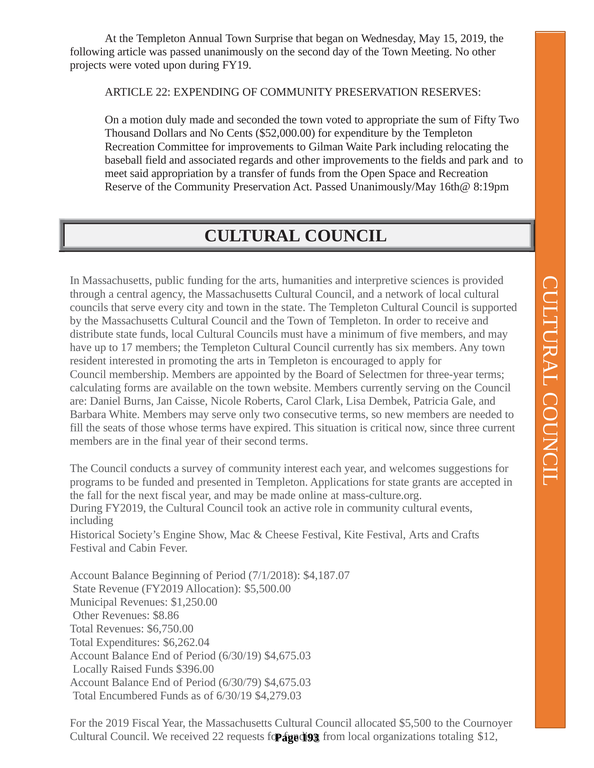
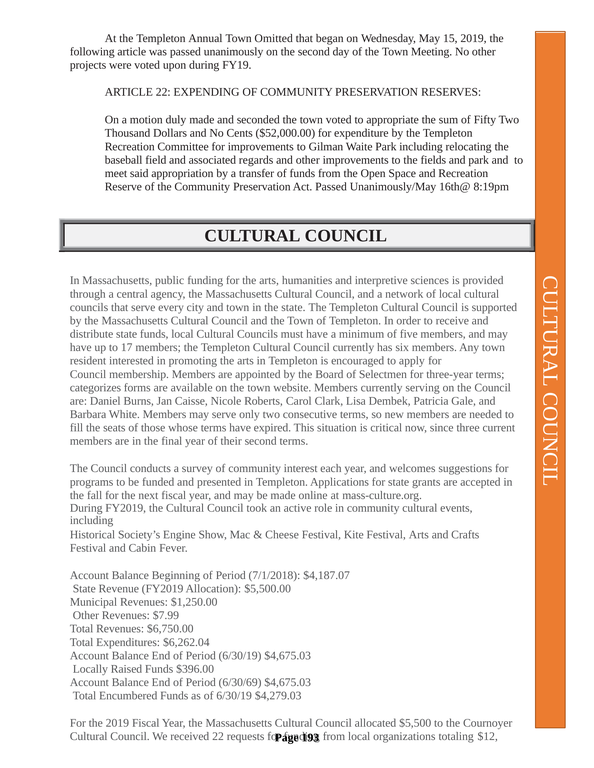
Surprise: Surprise -> Omitted
calculating: calculating -> categorizes
$8.86: $8.86 -> $7.99
6/30/79: 6/30/79 -> 6/30/69
